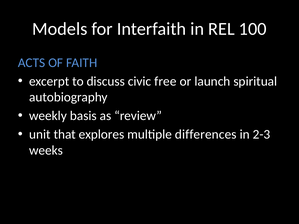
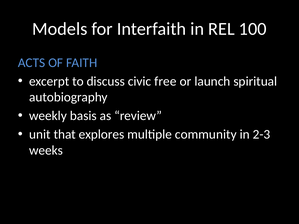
differences: differences -> community
